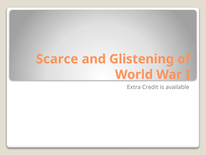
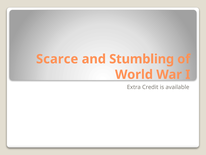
Glistening: Glistening -> Stumbling
